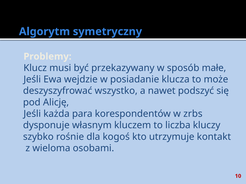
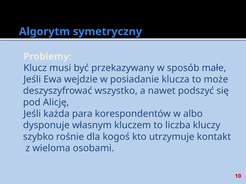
zrbs: zrbs -> albo
